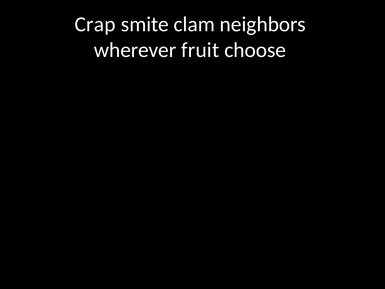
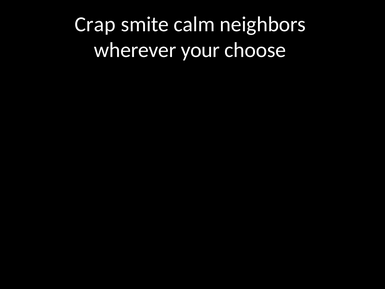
clam: clam -> calm
fruit: fruit -> your
